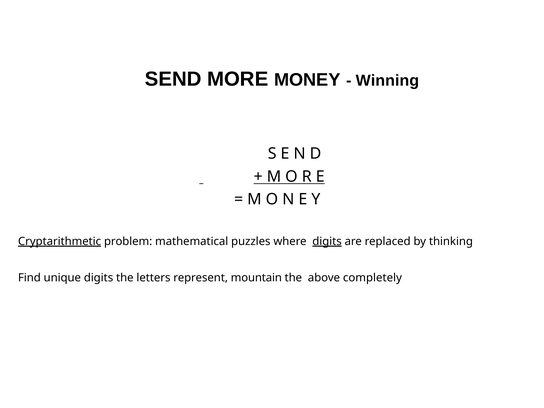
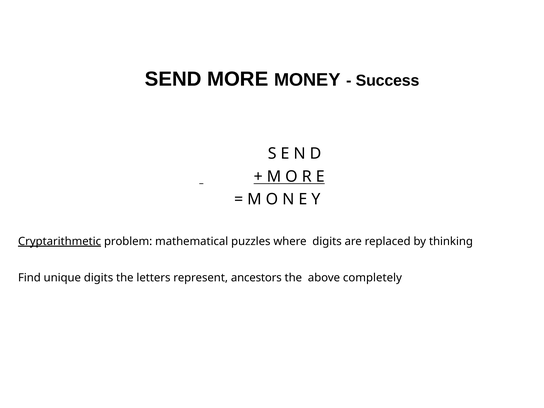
Winning: Winning -> Success
digits at (327, 241) underline: present -> none
mountain: mountain -> ancestors
